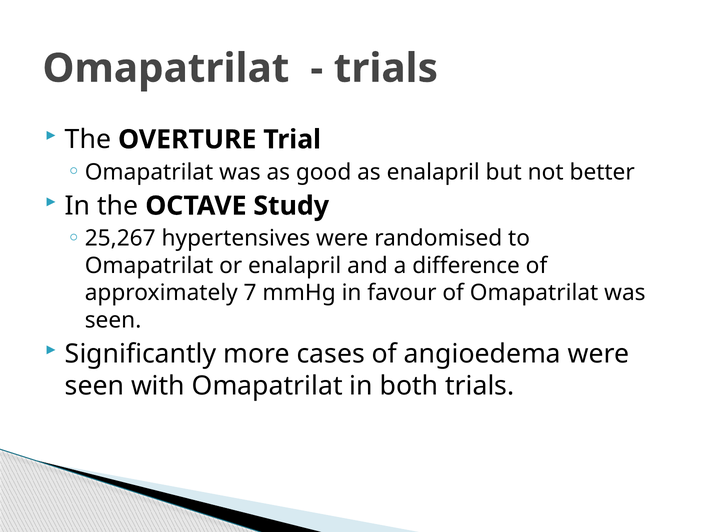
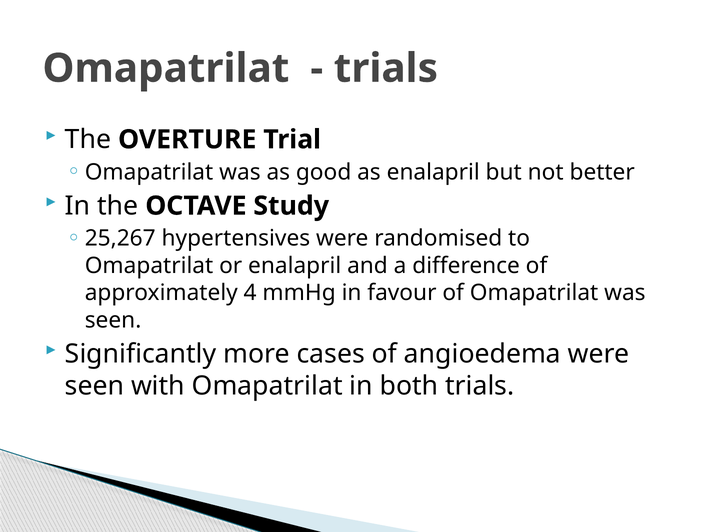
7: 7 -> 4
